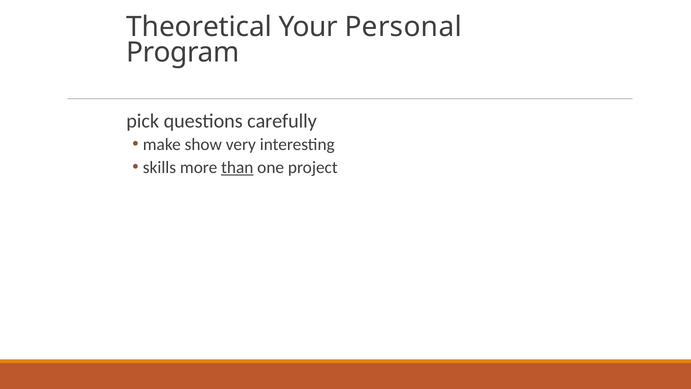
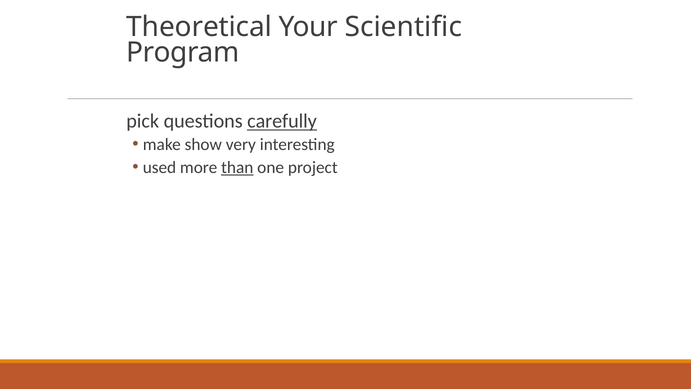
Personal: Personal -> Scientific
carefully underline: none -> present
skills: skills -> used
